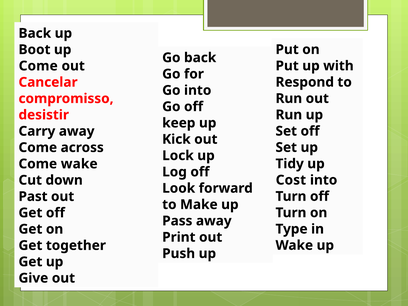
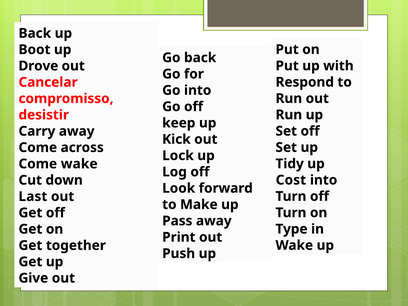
Come at (38, 66): Come -> Drove
Past: Past -> Last
